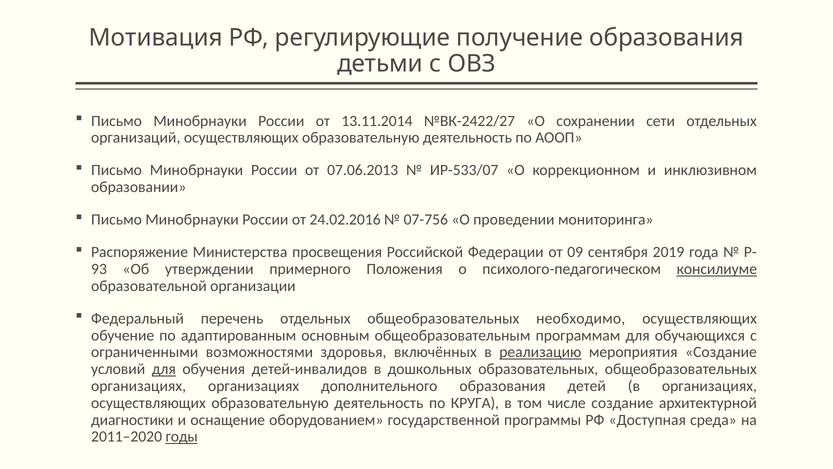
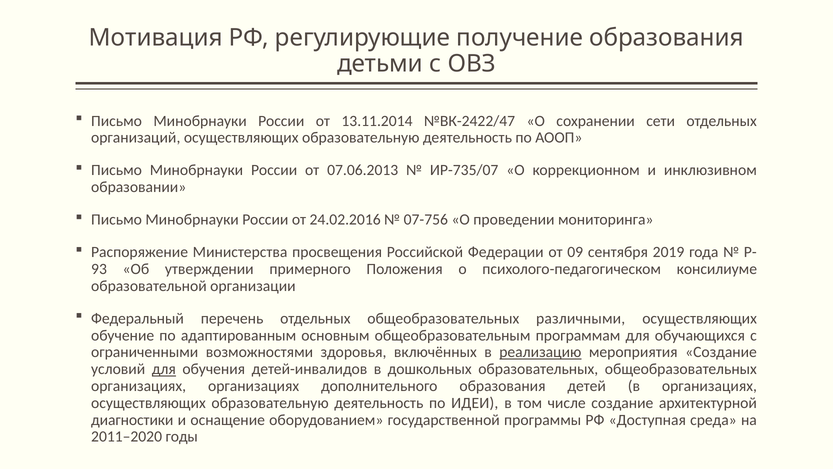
№ВК-2422/27: №ВК-2422/27 -> №ВК-2422/47
ИР-533/07: ИР-533/07 -> ИР-735/07
консилиуме underline: present -> none
необходимо: необходимо -> различными
КРУГА: КРУГА -> ИДЕИ
годы underline: present -> none
